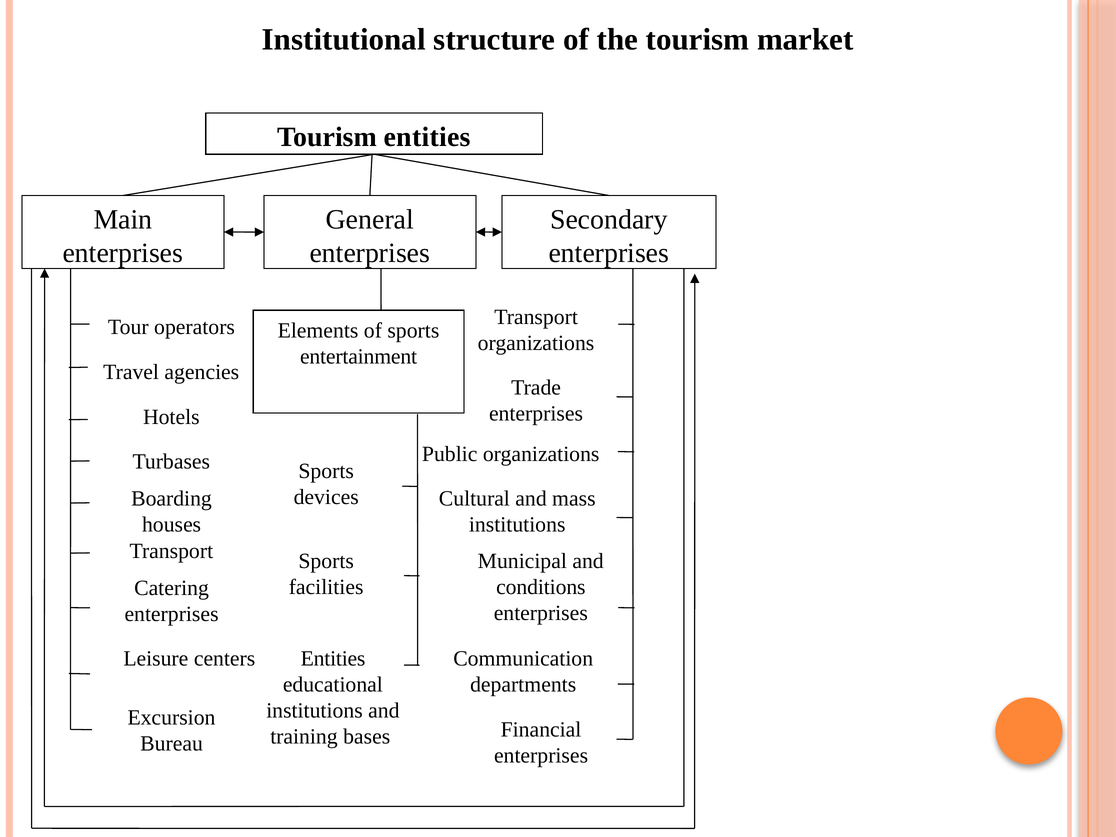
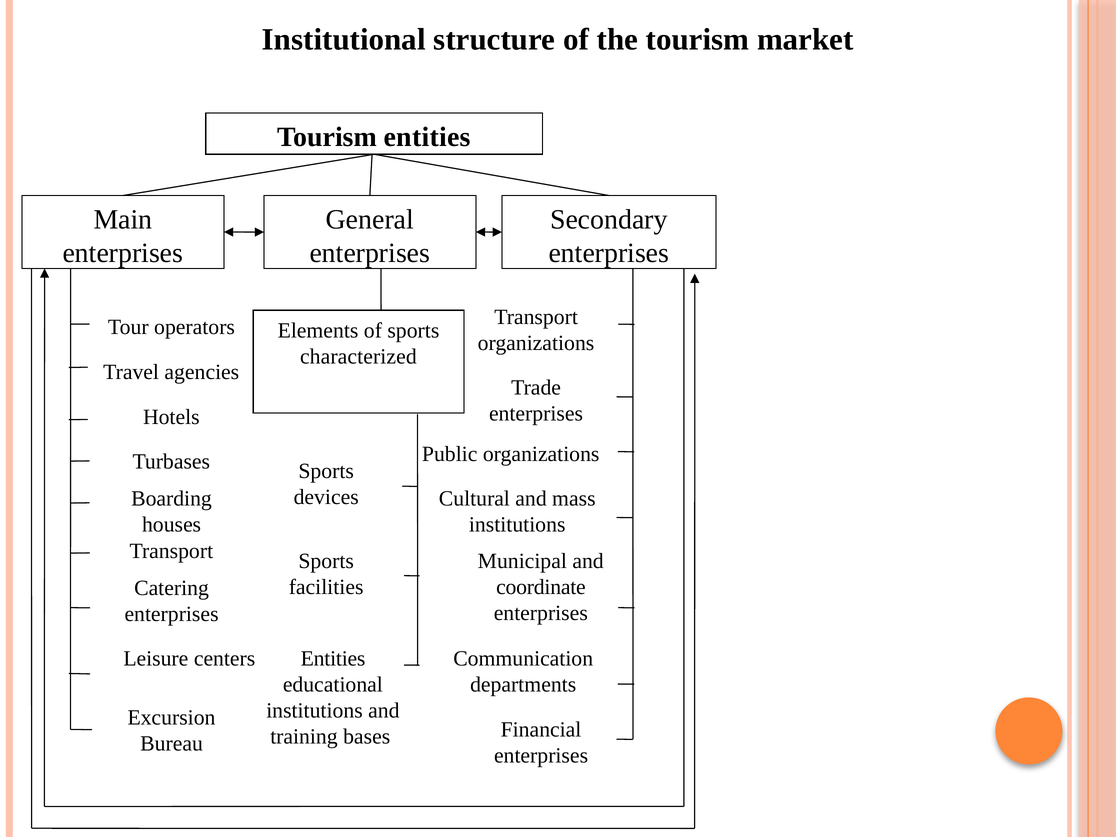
entertainment: entertainment -> characterized
conditions: conditions -> coordinate
